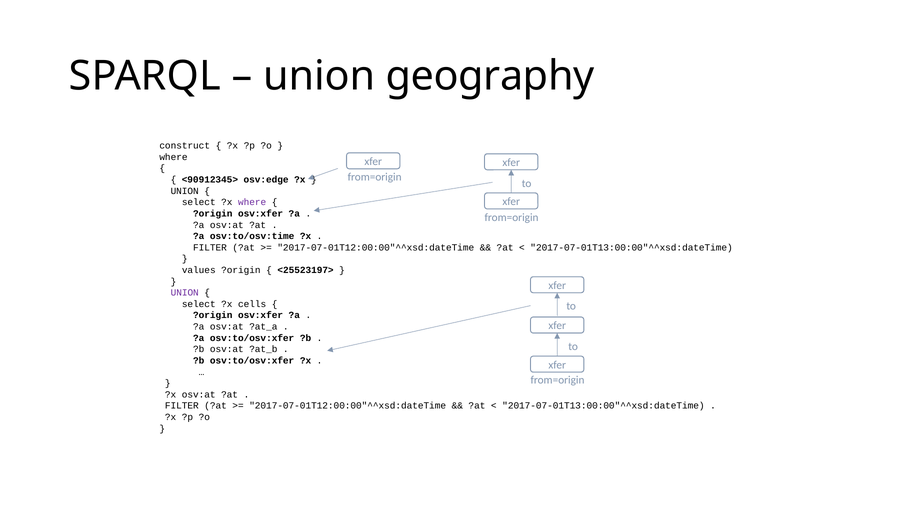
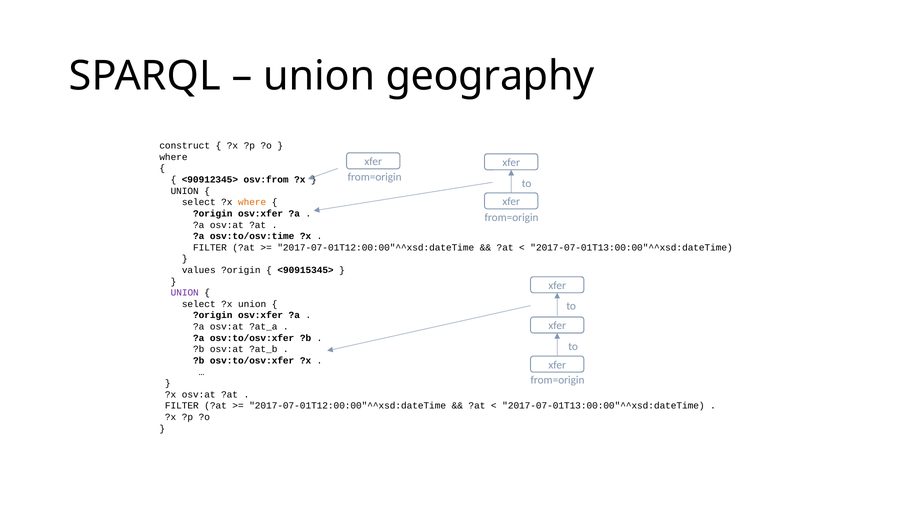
osv:edge: osv:edge -> osv:from
where at (252, 202) colour: purple -> orange
<25523197>: <25523197> -> <90915345>
?x cells: cells -> union
